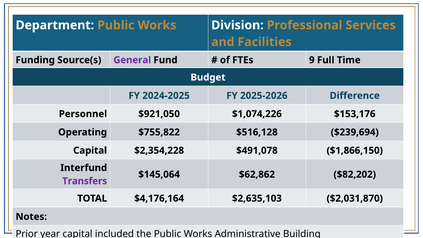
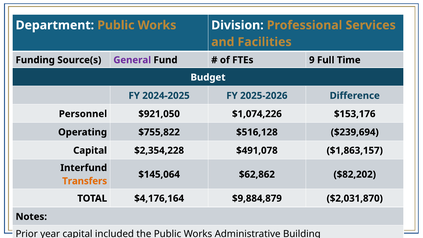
$1,866,150: $1,866,150 -> $1,863,157
Transfers colour: purple -> orange
$2,635,103: $2,635,103 -> $9,884,879
